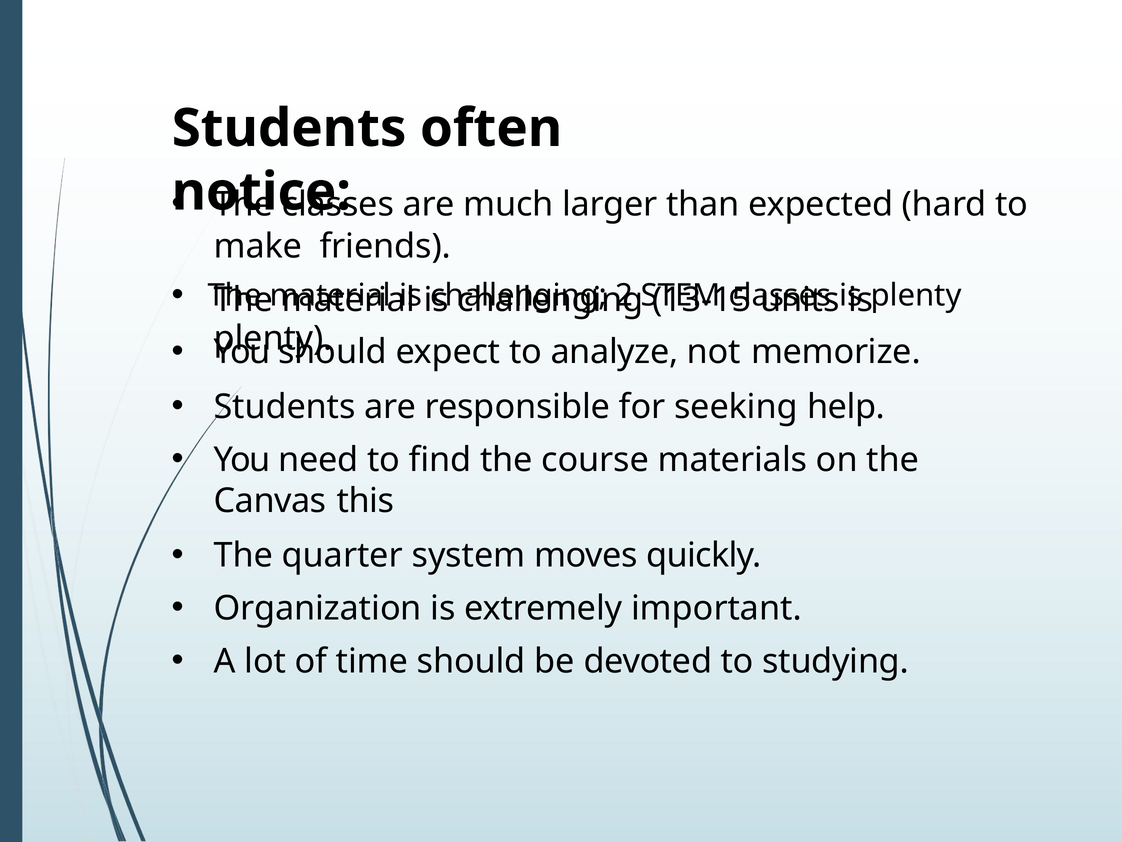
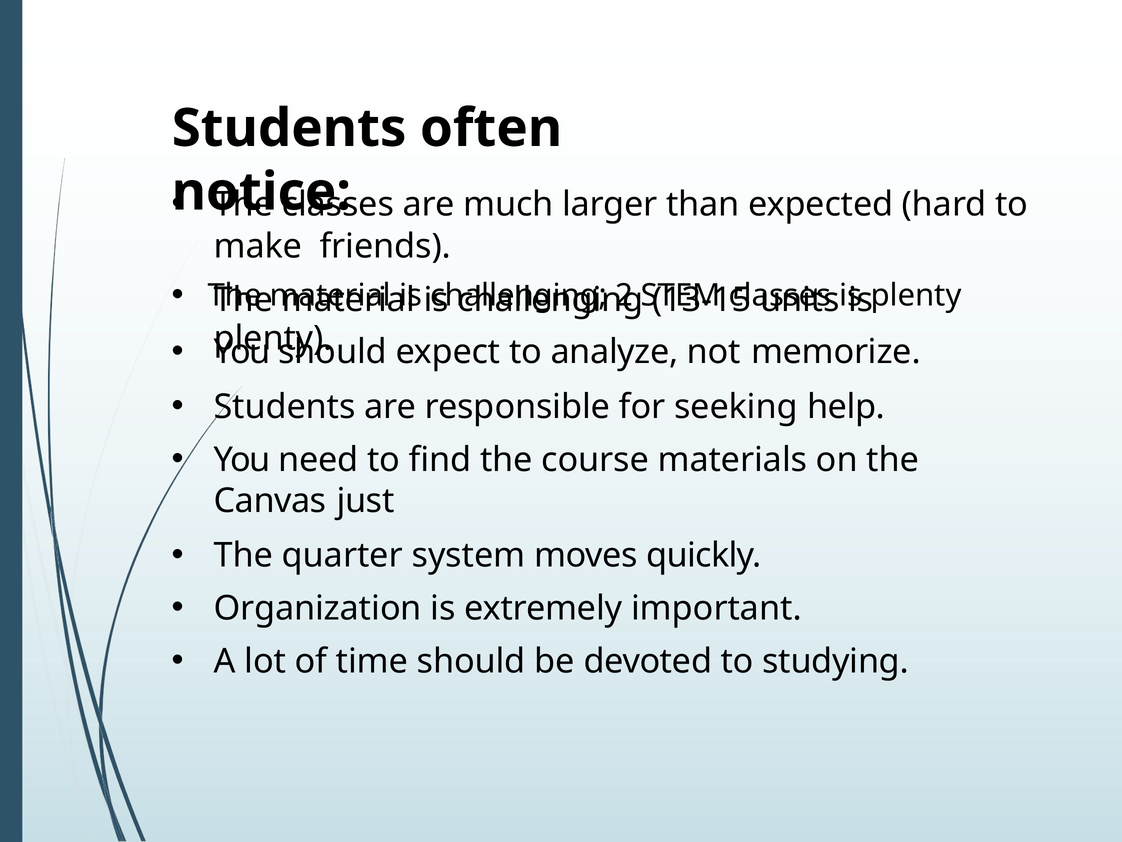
this: this -> just
